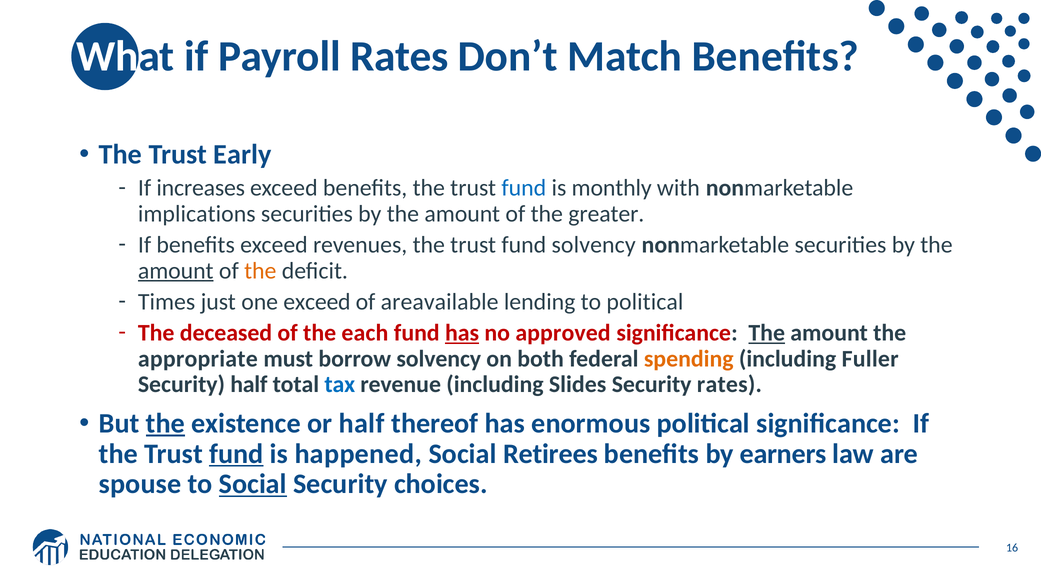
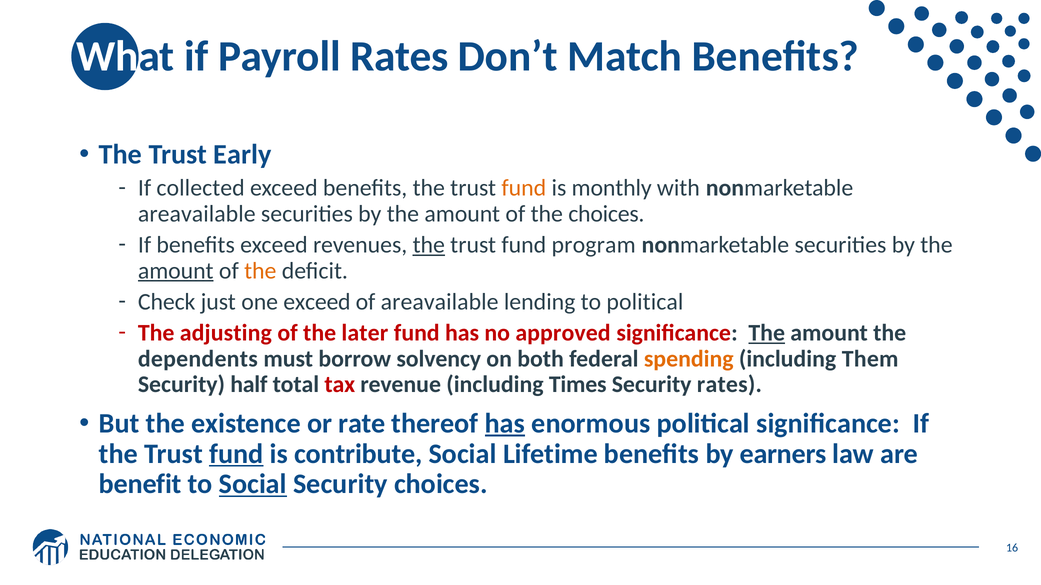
increases: increases -> collected
fund at (524, 188) colour: blue -> orange
implications at (197, 214): implications -> areavailable
the greater: greater -> choices
the at (429, 245) underline: none -> present
fund solvency: solvency -> program
Times: Times -> Check
deceased: deceased -> adjusting
each: each -> later
has at (462, 333) underline: present -> none
appropriate: appropriate -> dependents
Fuller: Fuller -> Them
tax colour: blue -> red
Slides: Slides -> Times
the at (166, 424) underline: present -> none
or half: half -> rate
has at (505, 424) underline: none -> present
happened: happened -> contribute
Retirees: Retirees -> Lifetime
spouse: spouse -> benefit
